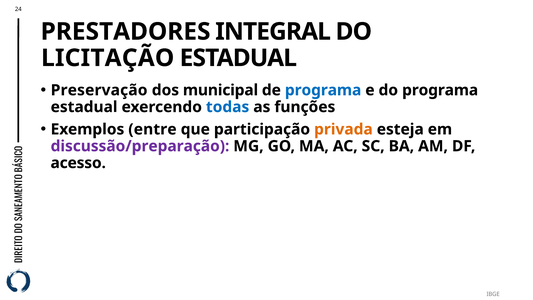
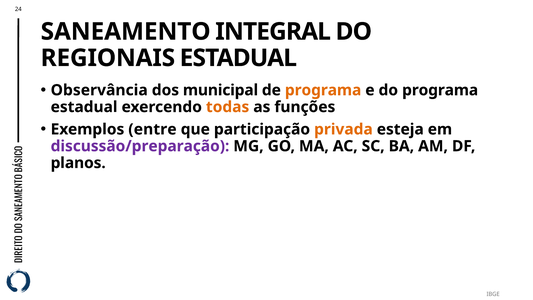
PRESTADORES: PRESTADORES -> SANEAMENTO
LICITAÇÃO: LICITAÇÃO -> REGIONAIS
Preservação: Preservação -> Observância
programa at (323, 90) colour: blue -> orange
todas colour: blue -> orange
acesso: acesso -> planos
